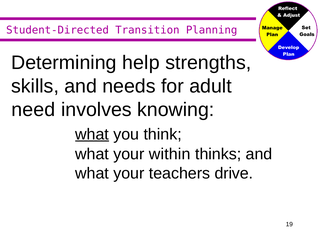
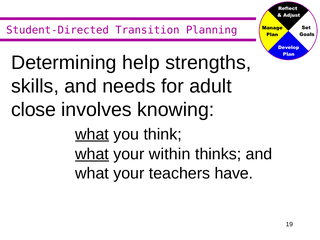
need: need -> close
what at (92, 154) underline: none -> present
drive: drive -> have
